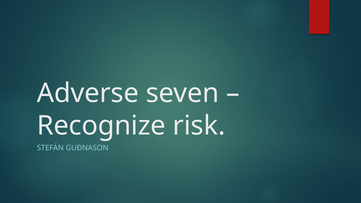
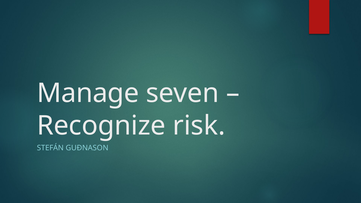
Adverse: Adverse -> Manage
